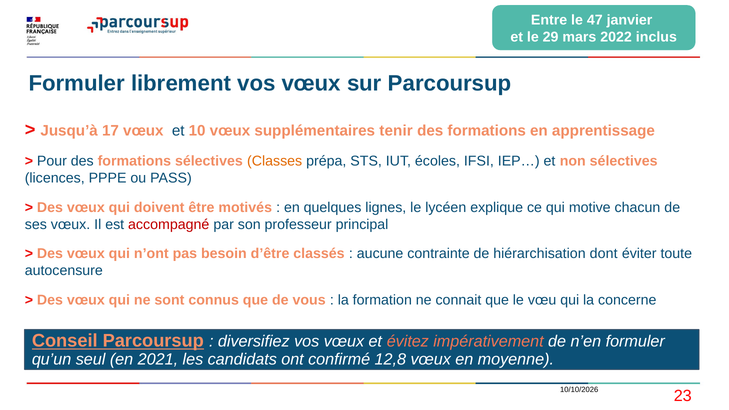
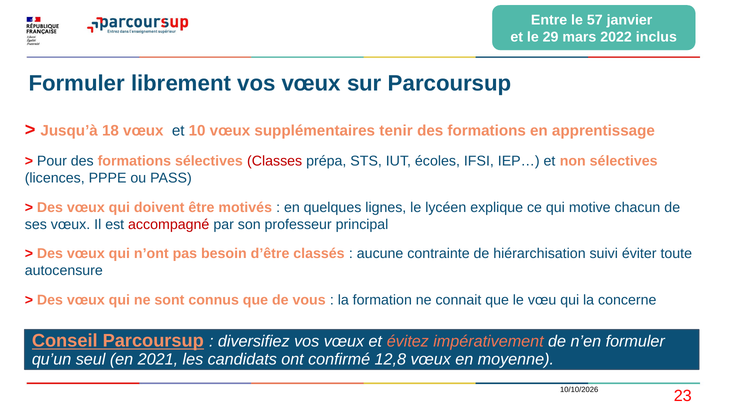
47: 47 -> 57
17: 17 -> 18
Classes colour: orange -> red
dont: dont -> suivi
